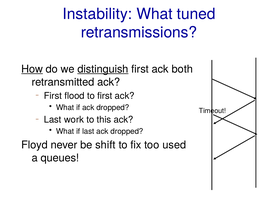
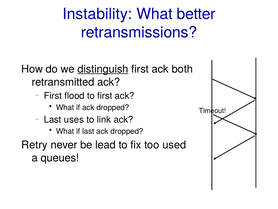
tuned: tuned -> better
How underline: present -> none
work: work -> uses
this: this -> link
Floyd: Floyd -> Retry
shift: shift -> lead
